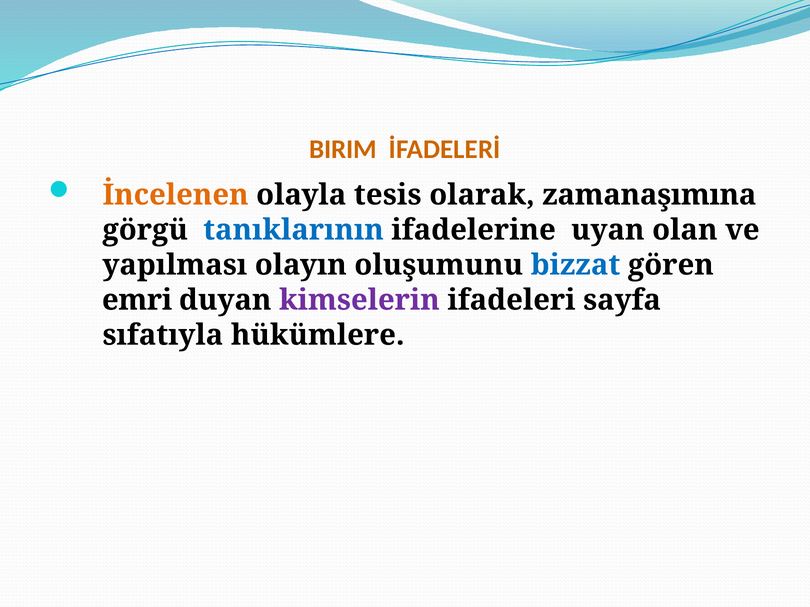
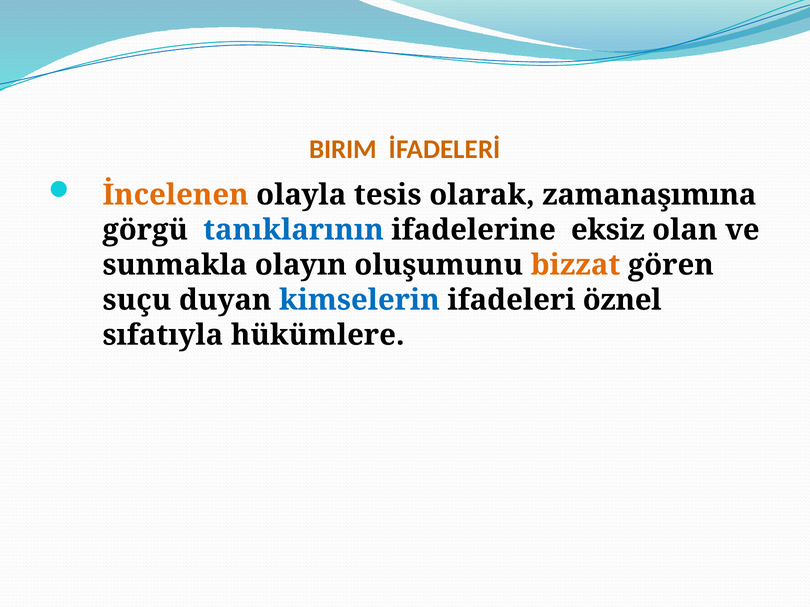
uyan: uyan -> eksiz
yapılması: yapılması -> sunmakla
bizzat colour: blue -> orange
emri: emri -> suçu
kimselerin colour: purple -> blue
sayfa: sayfa -> öznel
